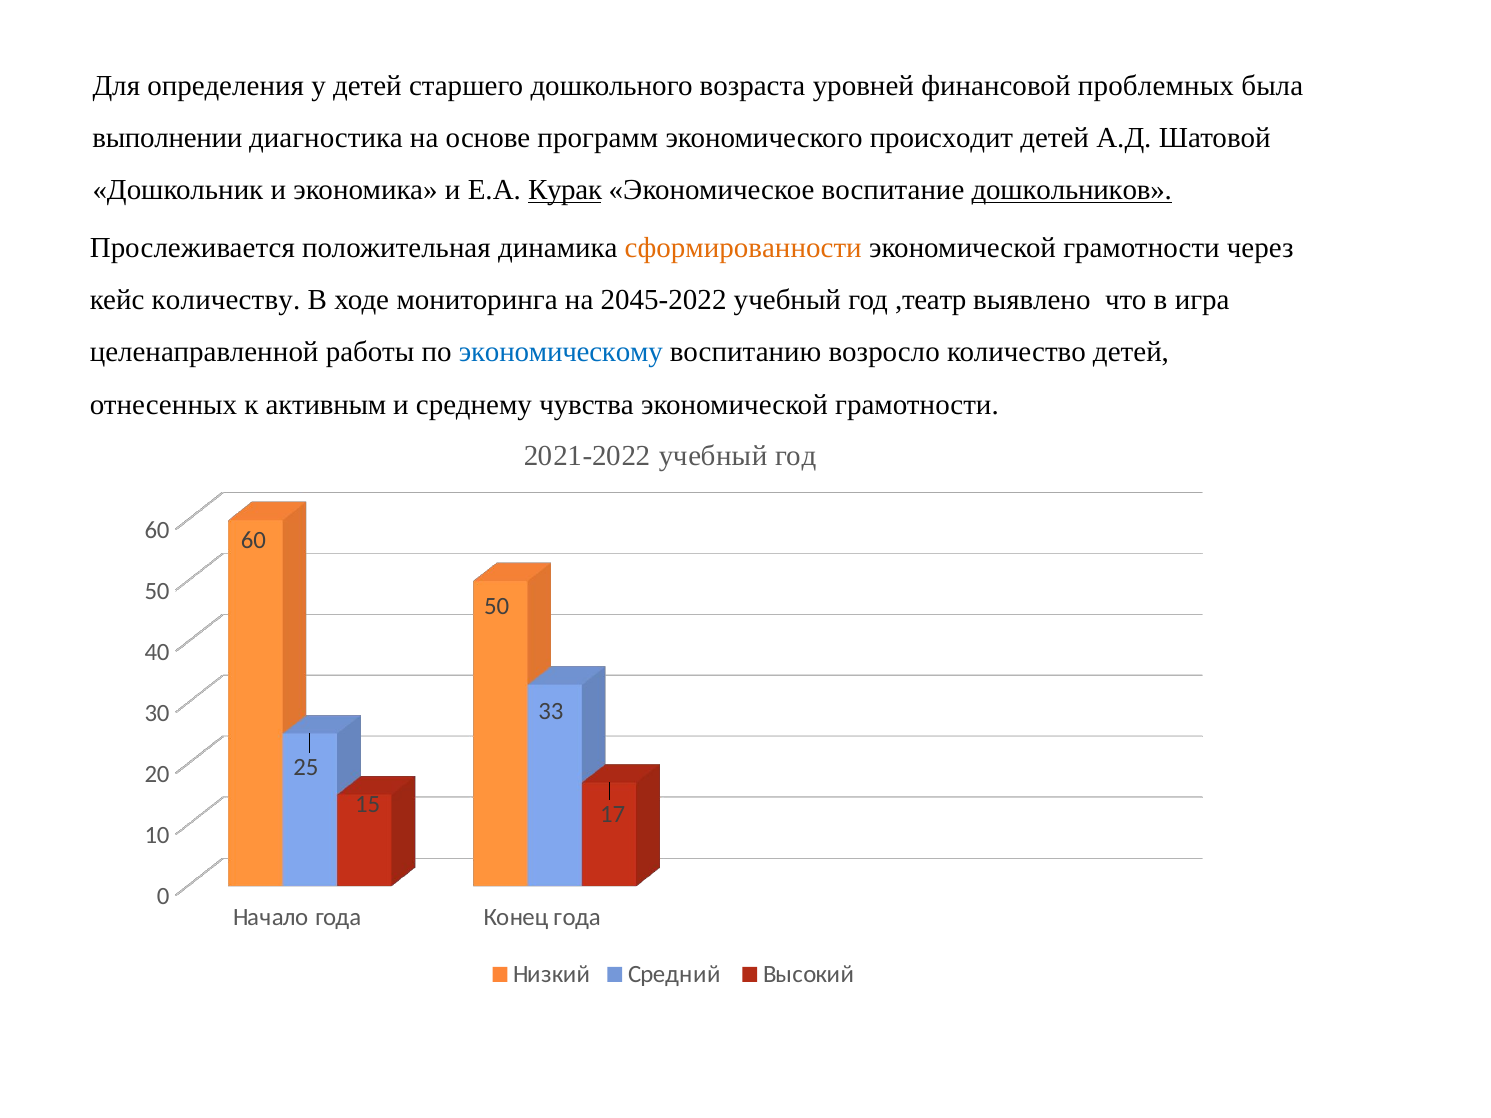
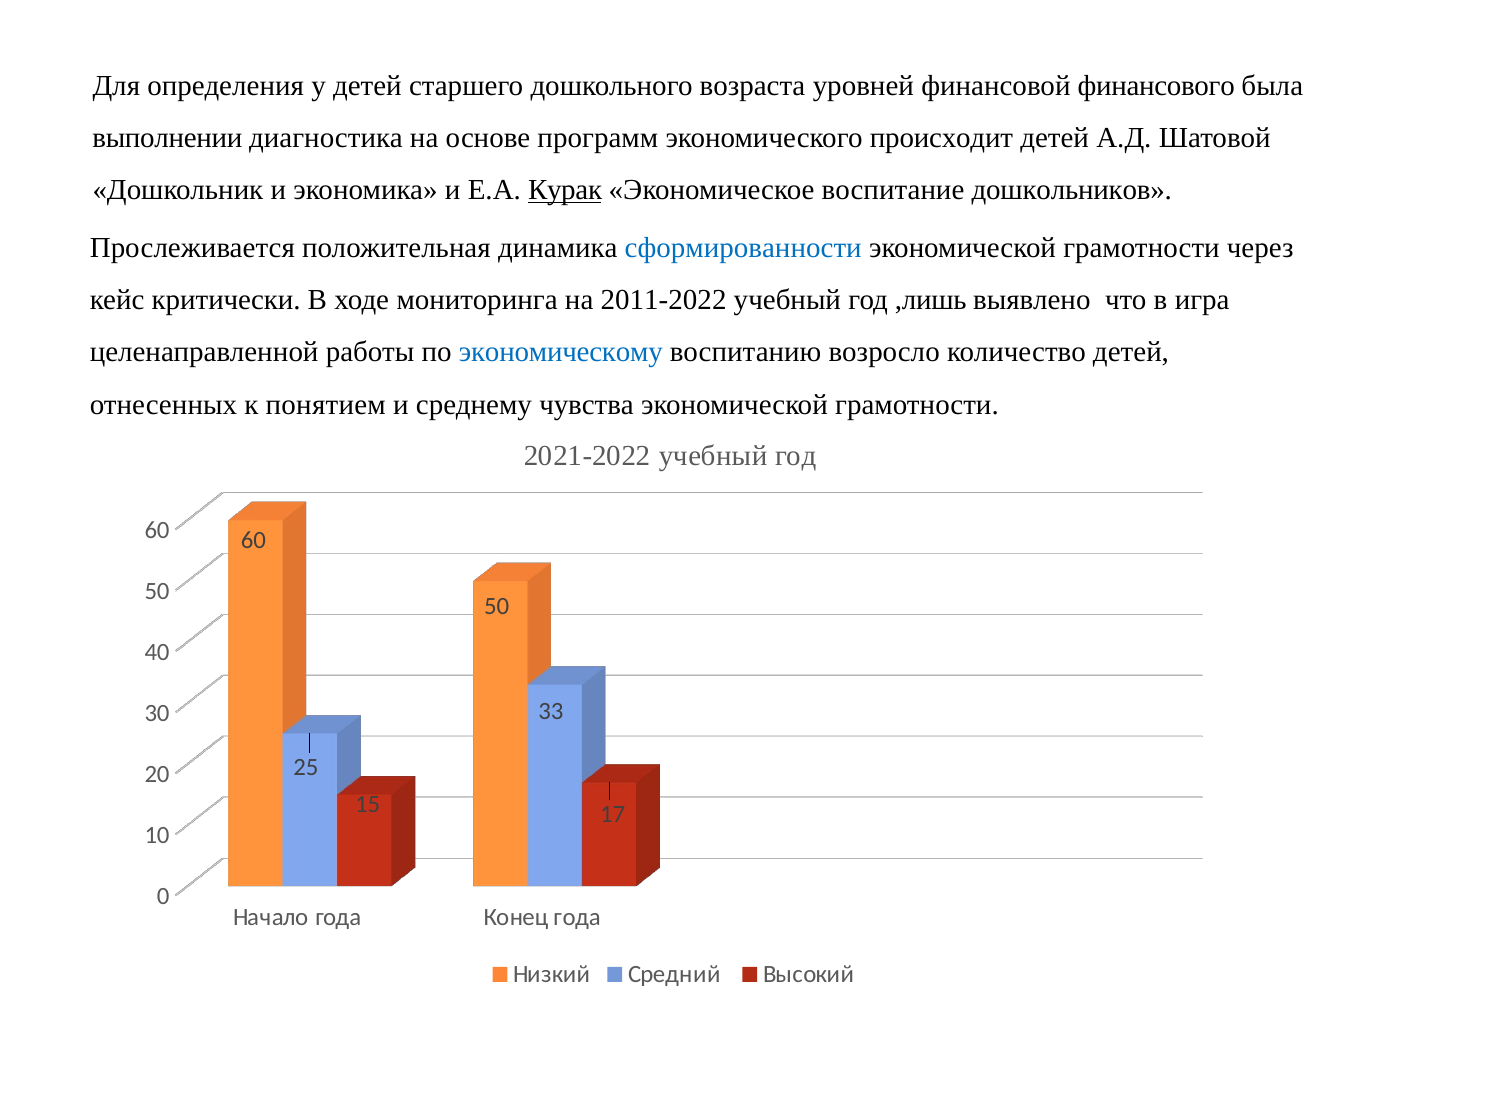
проблемных: проблемных -> финансового
дошкольников underline: present -> none
сформированности colour: orange -> blue
количеству: количеству -> критически
2045-2022: 2045-2022 -> 2011-2022
,театр: ,театр -> ,лишь
активным: активным -> понятием
